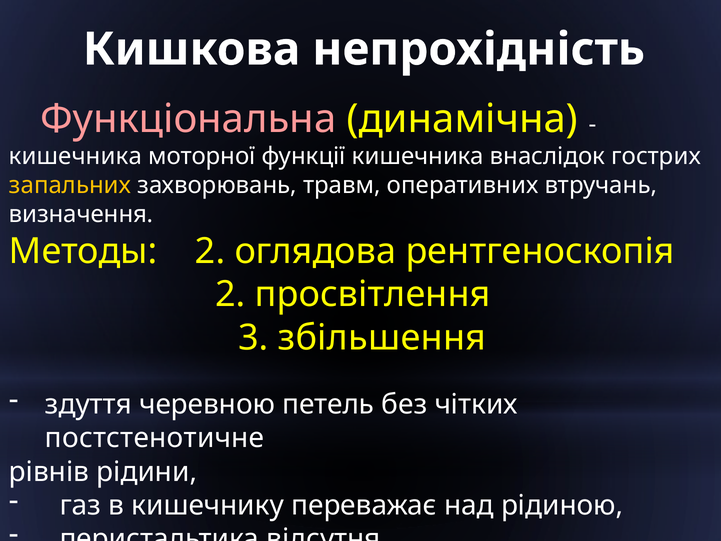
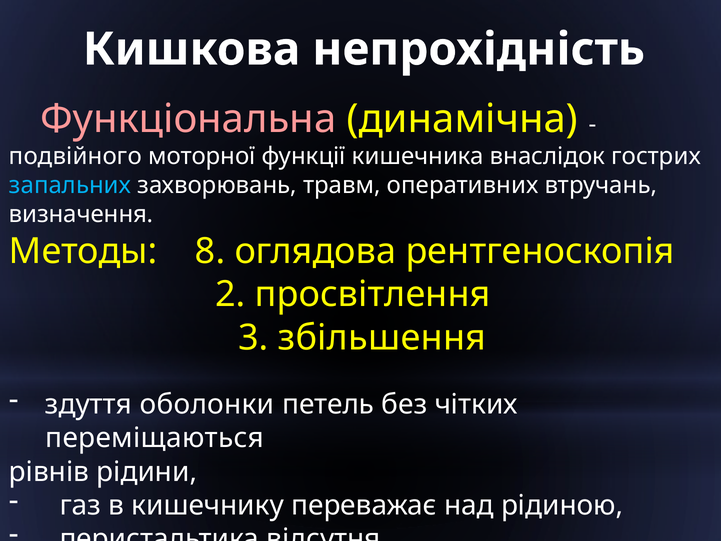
кишечника at (75, 156): кишечника -> подвійного
запальних colour: yellow -> light blue
Методы 2: 2 -> 8
черевною: черевною -> оболонки
постстенотичне: постстенотичне -> переміщаються
